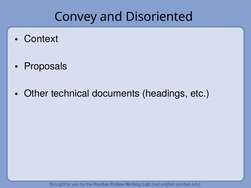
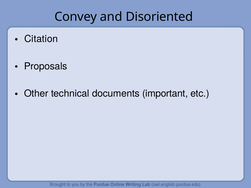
Context: Context -> Citation
headings: headings -> important
